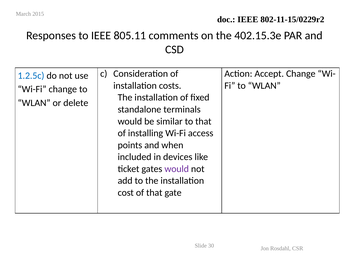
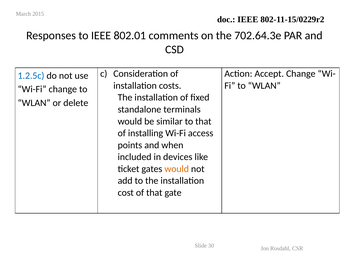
805.11: 805.11 -> 802.01
402.15.3e: 402.15.3e -> 702.64.3e
would at (177, 169) colour: purple -> orange
